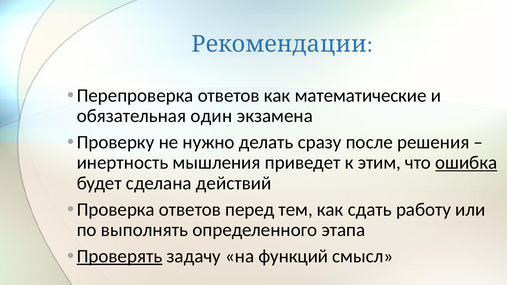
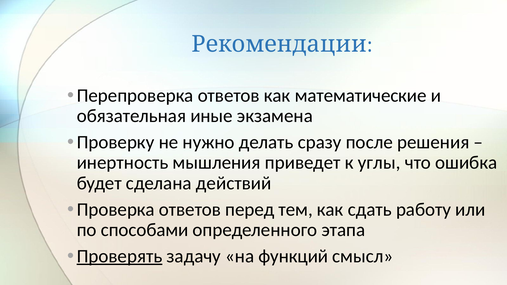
один: один -> иные
этим: этим -> углы
ошибка underline: present -> none
выполнять: выполнять -> способами
